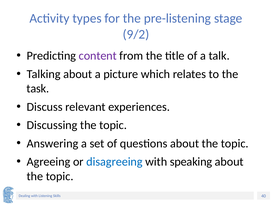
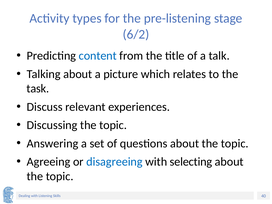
9/2: 9/2 -> 6/2
content colour: purple -> blue
speaking: speaking -> selecting
